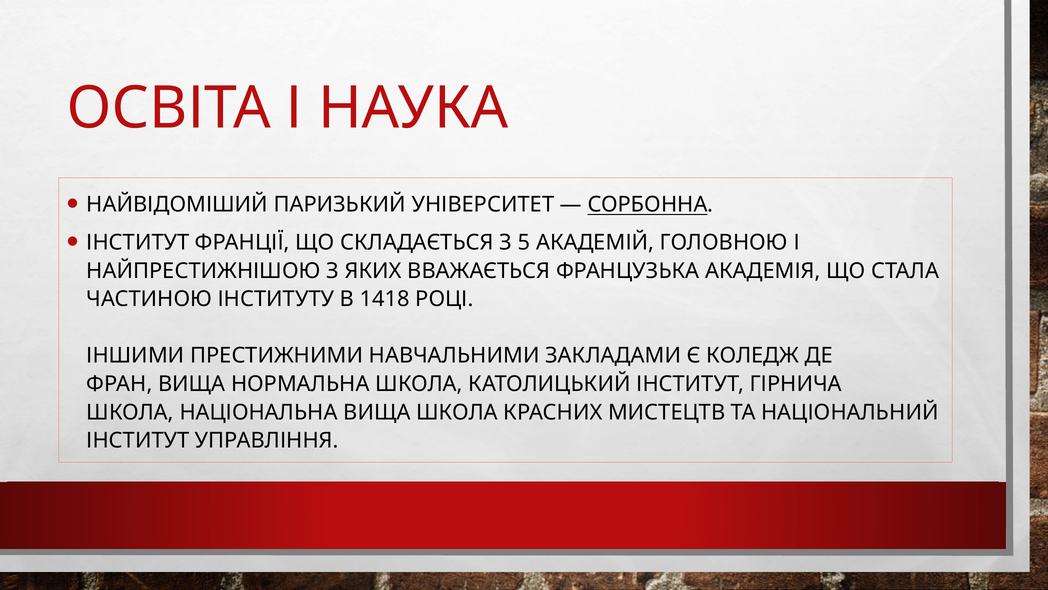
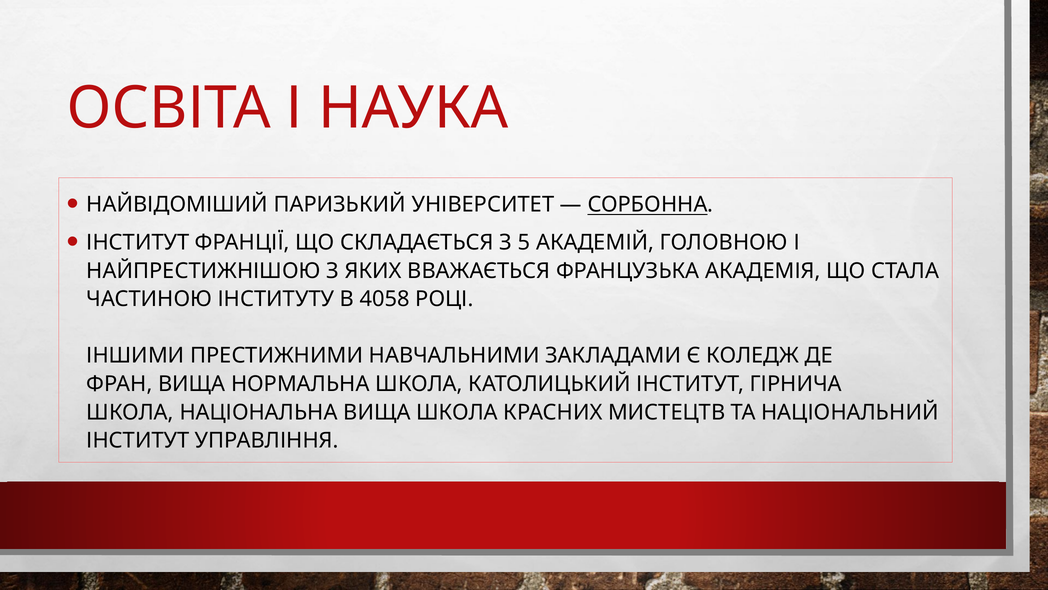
1418: 1418 -> 4058
